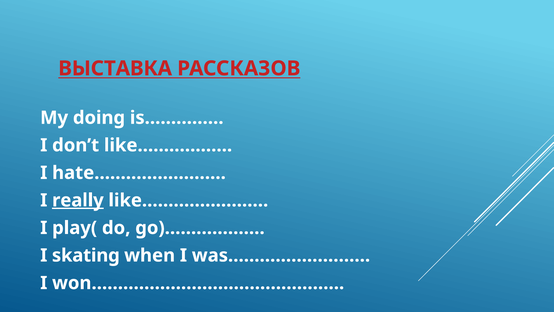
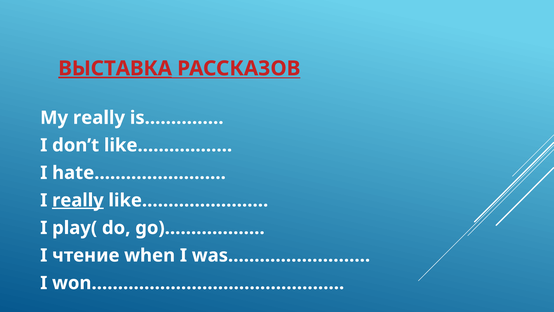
ВЫСТАВКА underline: none -> present
My doing: doing -> really
skating: skating -> чтение
